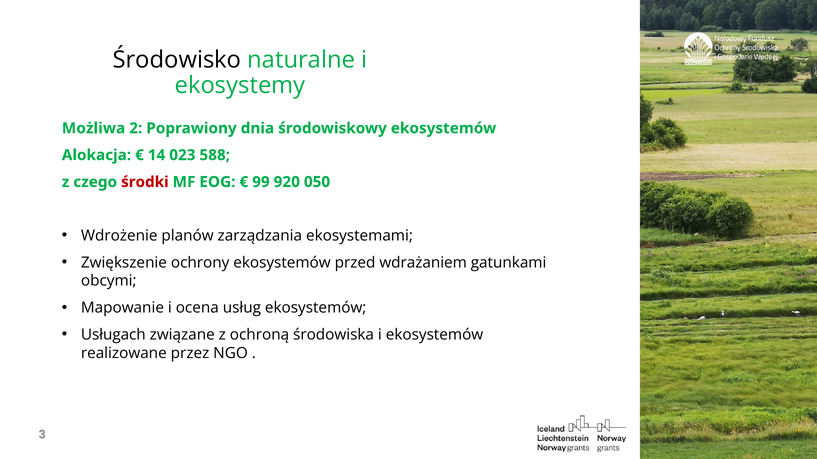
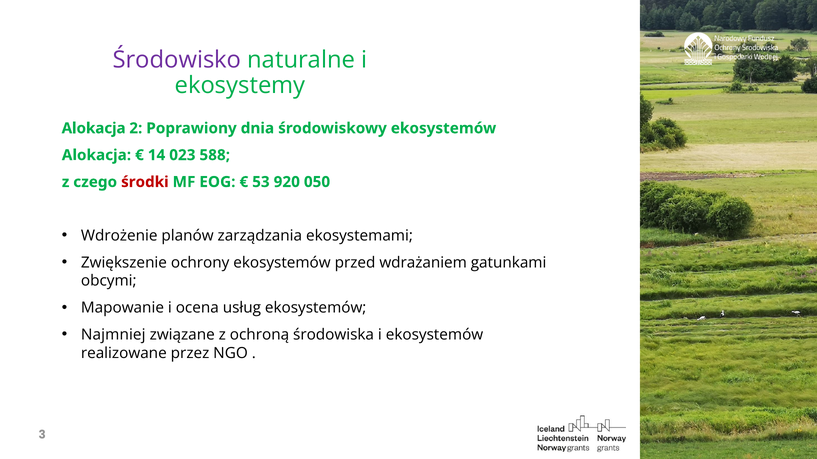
Środowisko colour: black -> purple
Możliwa at (94, 128): Możliwa -> Alokacja
99: 99 -> 53
Usługach: Usługach -> Najmniej
